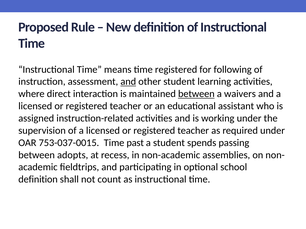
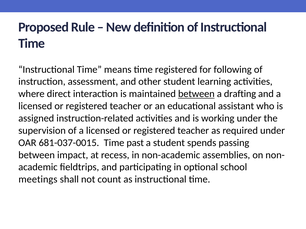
and at (128, 82) underline: present -> none
waivers: waivers -> drafting
753-037-0015: 753-037-0015 -> 681-037-0015
adopts: adopts -> impact
definition at (38, 180): definition -> meetings
